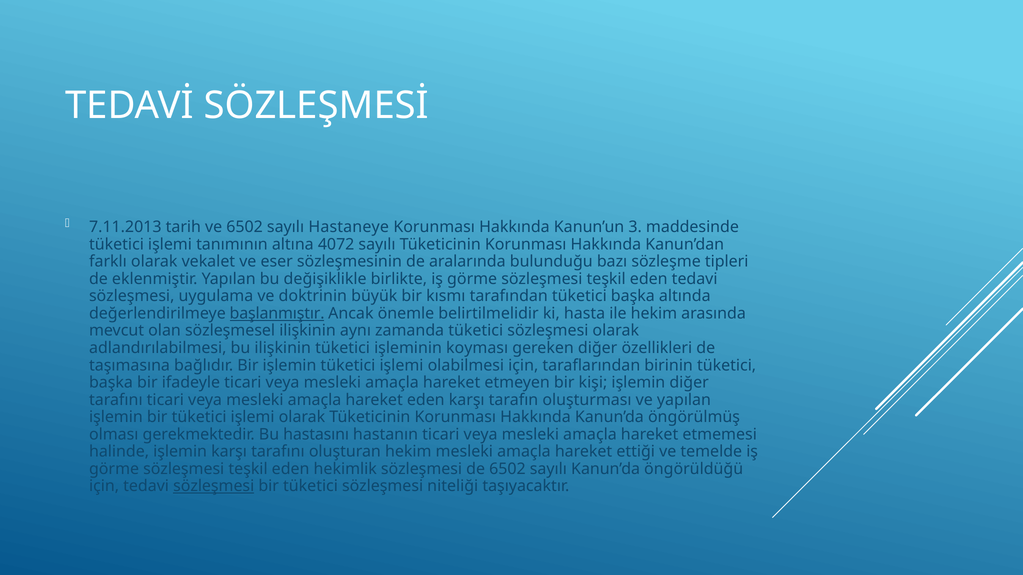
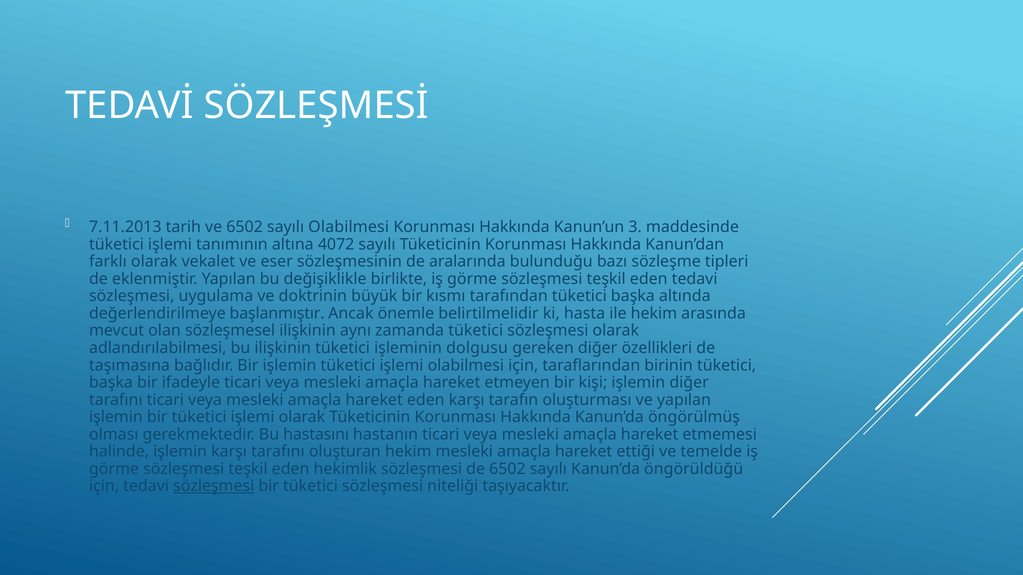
sayılı Hastaneye: Hastaneye -> Olabilmesi
başlanmıştır underline: present -> none
koyması: koyması -> dolgusu
